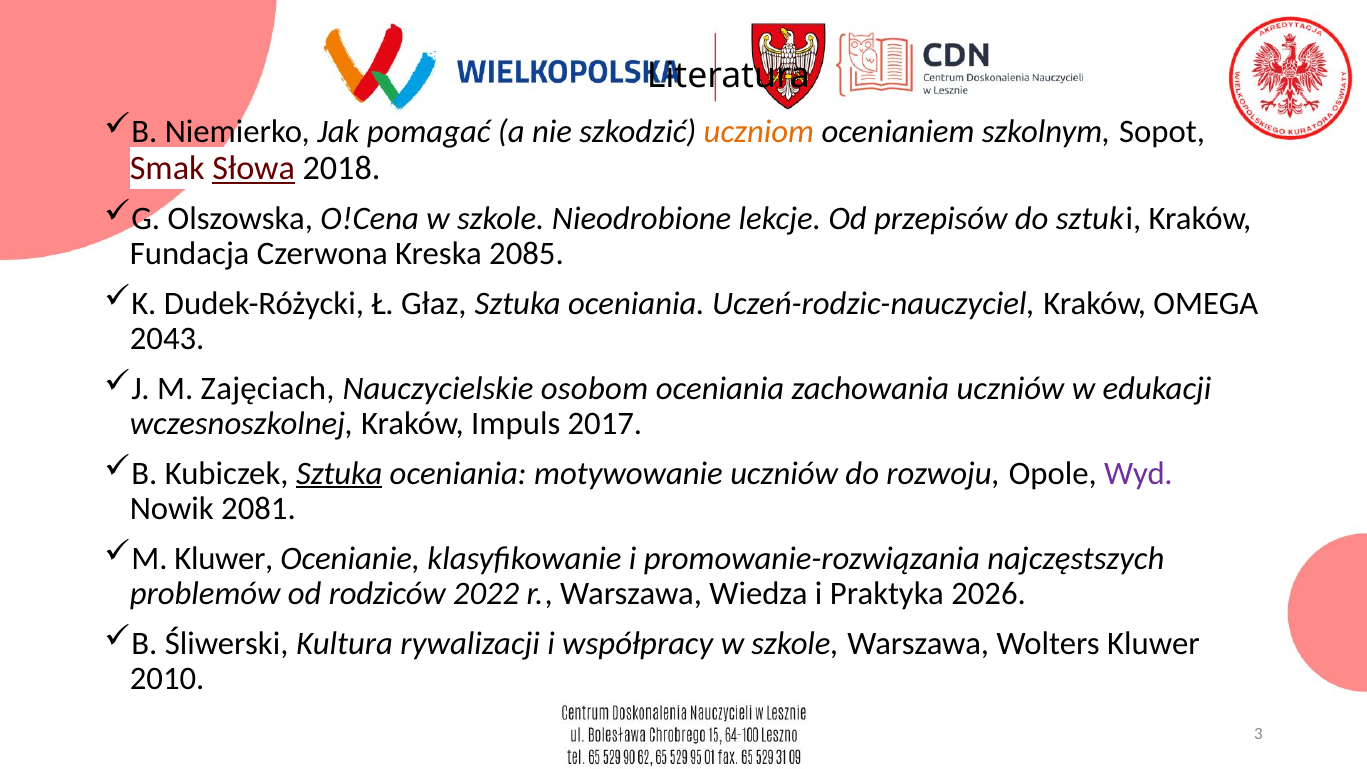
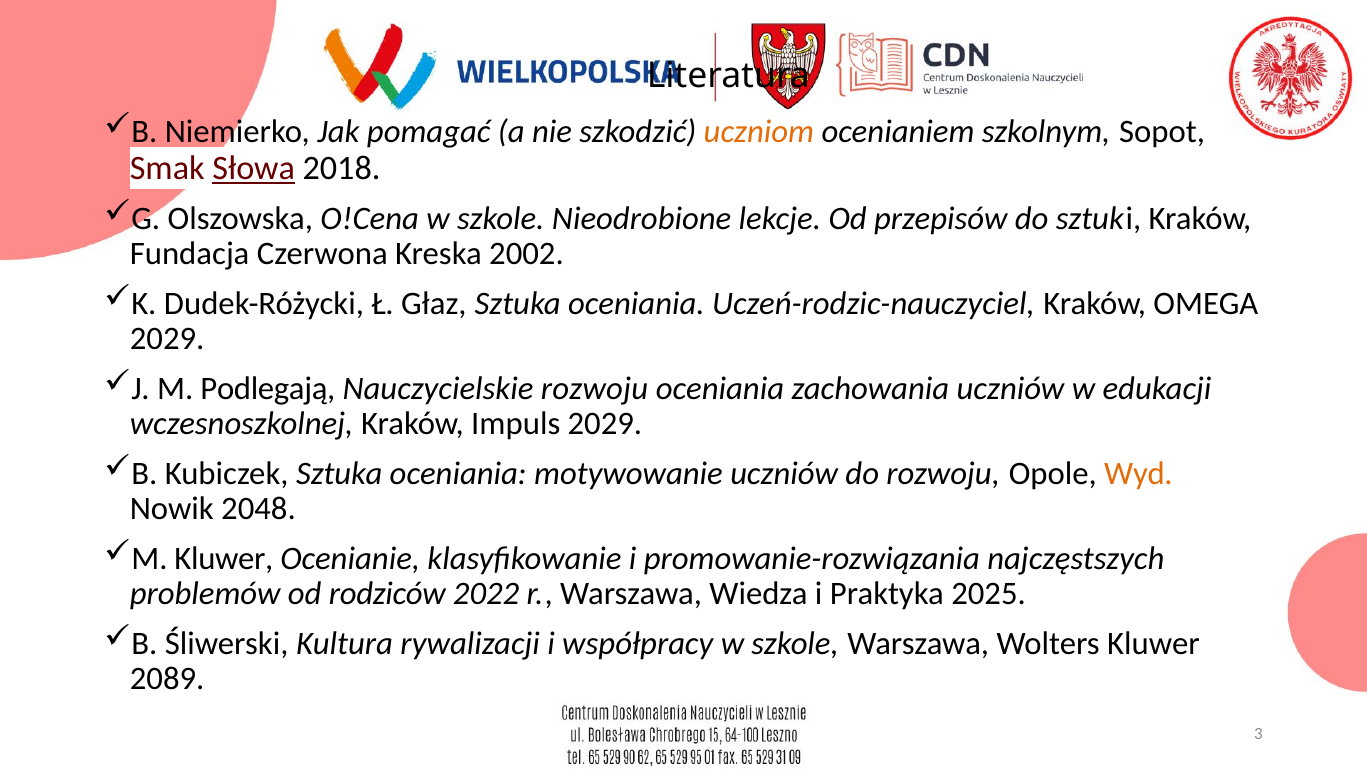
2085: 2085 -> 2002
2043 at (167, 339): 2043 -> 2029
Zajęciach: Zajęciach -> Podlegają
Nauczycielskie osobom: osobom -> rozwoju
Impuls 2017: 2017 -> 2029
Sztuka at (339, 473) underline: present -> none
Wyd colour: purple -> orange
2081: 2081 -> 2048
2026: 2026 -> 2025
2010: 2010 -> 2089
